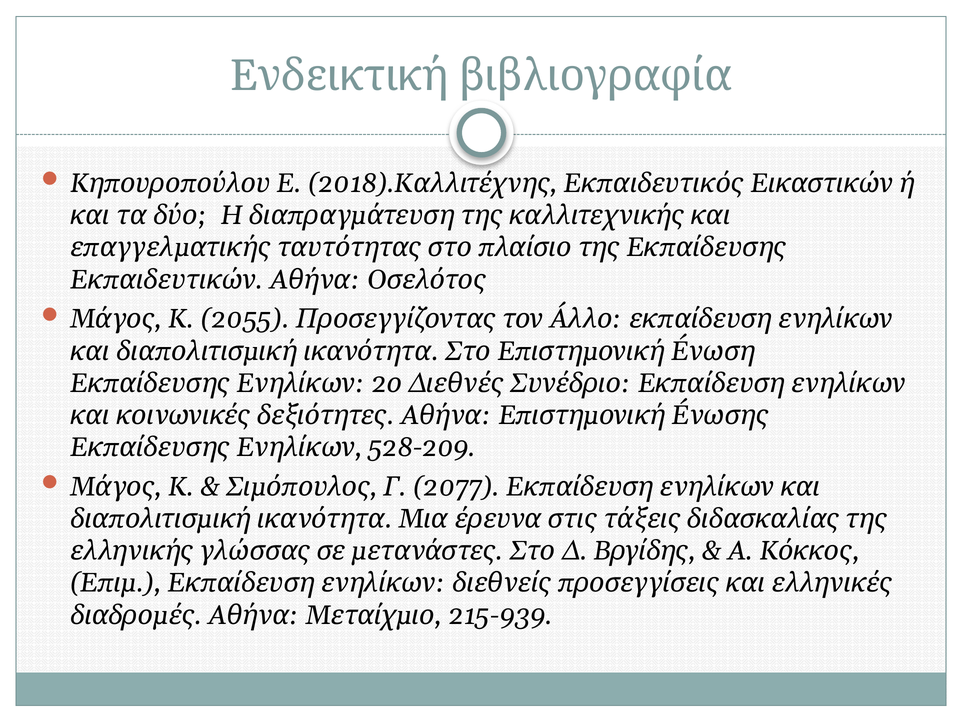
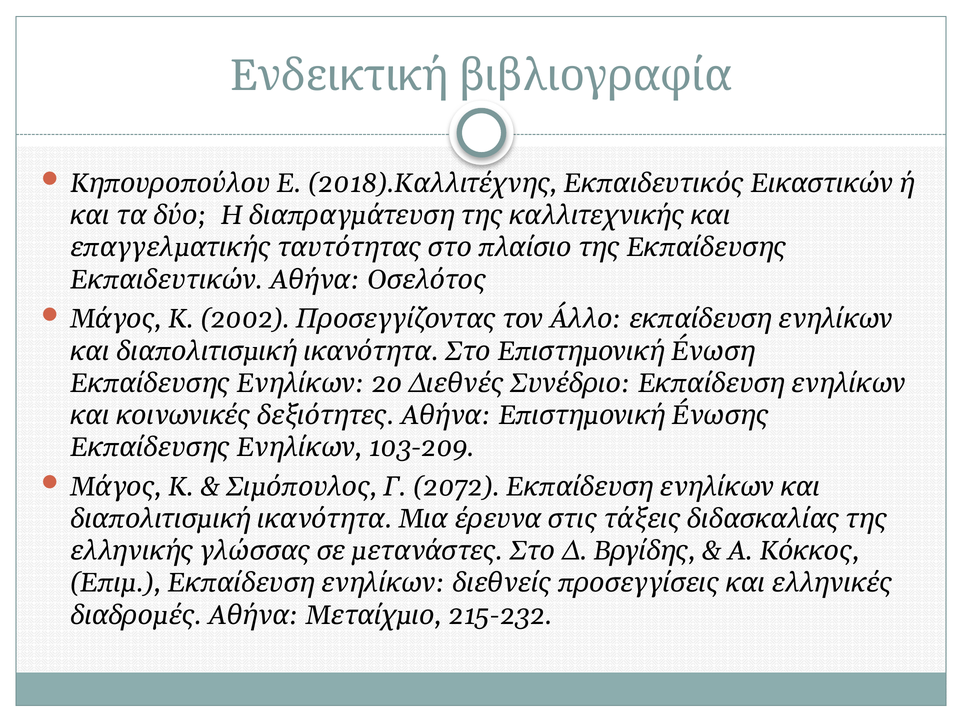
2055: 2055 -> 2002
528-209: 528-209 -> 103-209
2077: 2077 -> 2072
215-939: 215-939 -> 215-232
